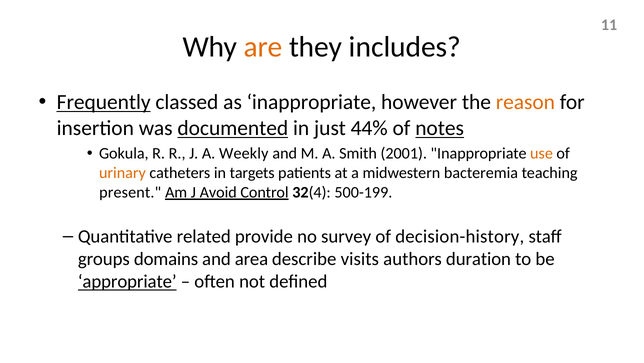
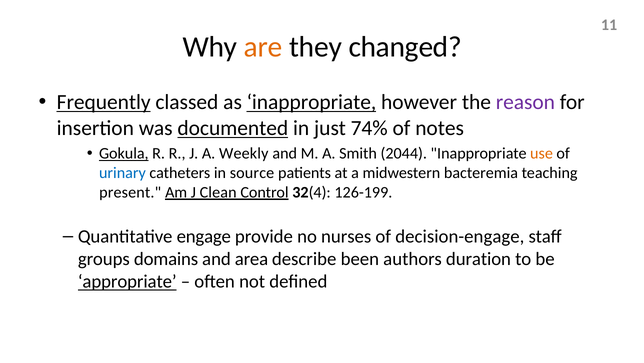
includes: includes -> changed
inappropriate at (311, 102) underline: none -> present
reason colour: orange -> purple
44%: 44% -> 74%
notes underline: present -> none
Gokula underline: none -> present
2001: 2001 -> 2044
urinary colour: orange -> blue
targets: targets -> source
Avoid: Avoid -> Clean
500-199: 500-199 -> 126-199
related: related -> engage
survey: survey -> nurses
decision-history: decision-history -> decision-engage
visits: visits -> been
